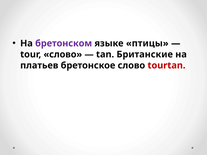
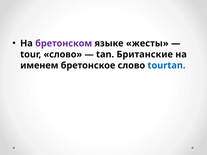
птицы: птицы -> жесты
платьев: платьев -> именем
tourtan colour: red -> blue
